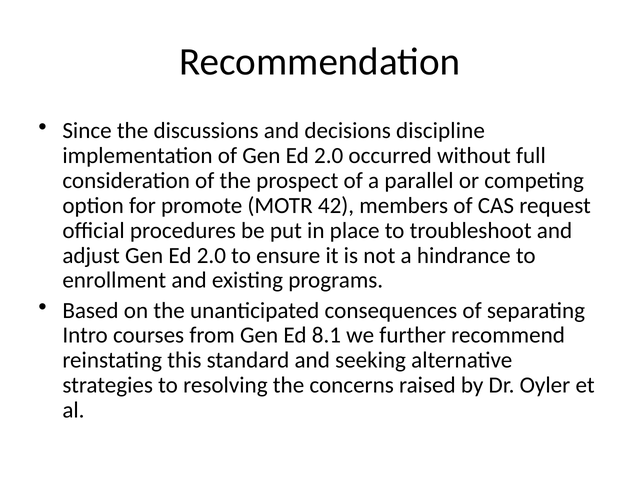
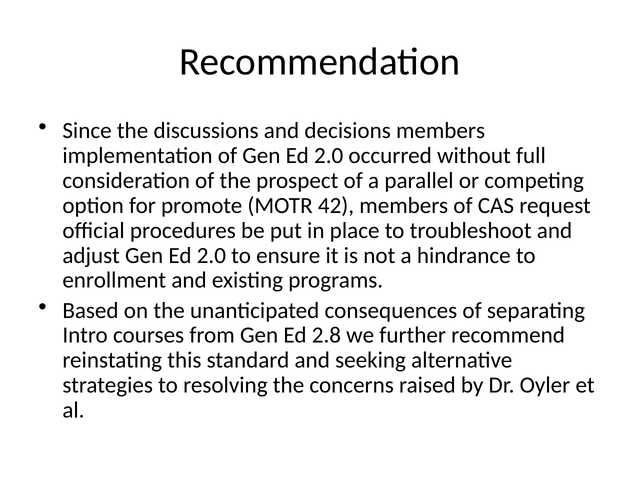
decisions discipline: discipline -> members
8.1: 8.1 -> 2.8
